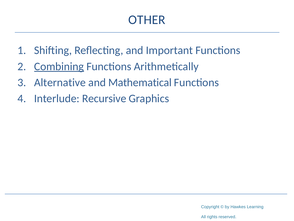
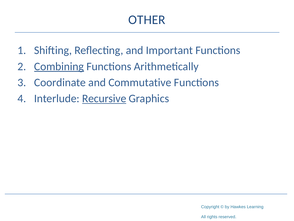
Alternative: Alternative -> Coordinate
Mathematical: Mathematical -> Commutative
Recursive underline: none -> present
